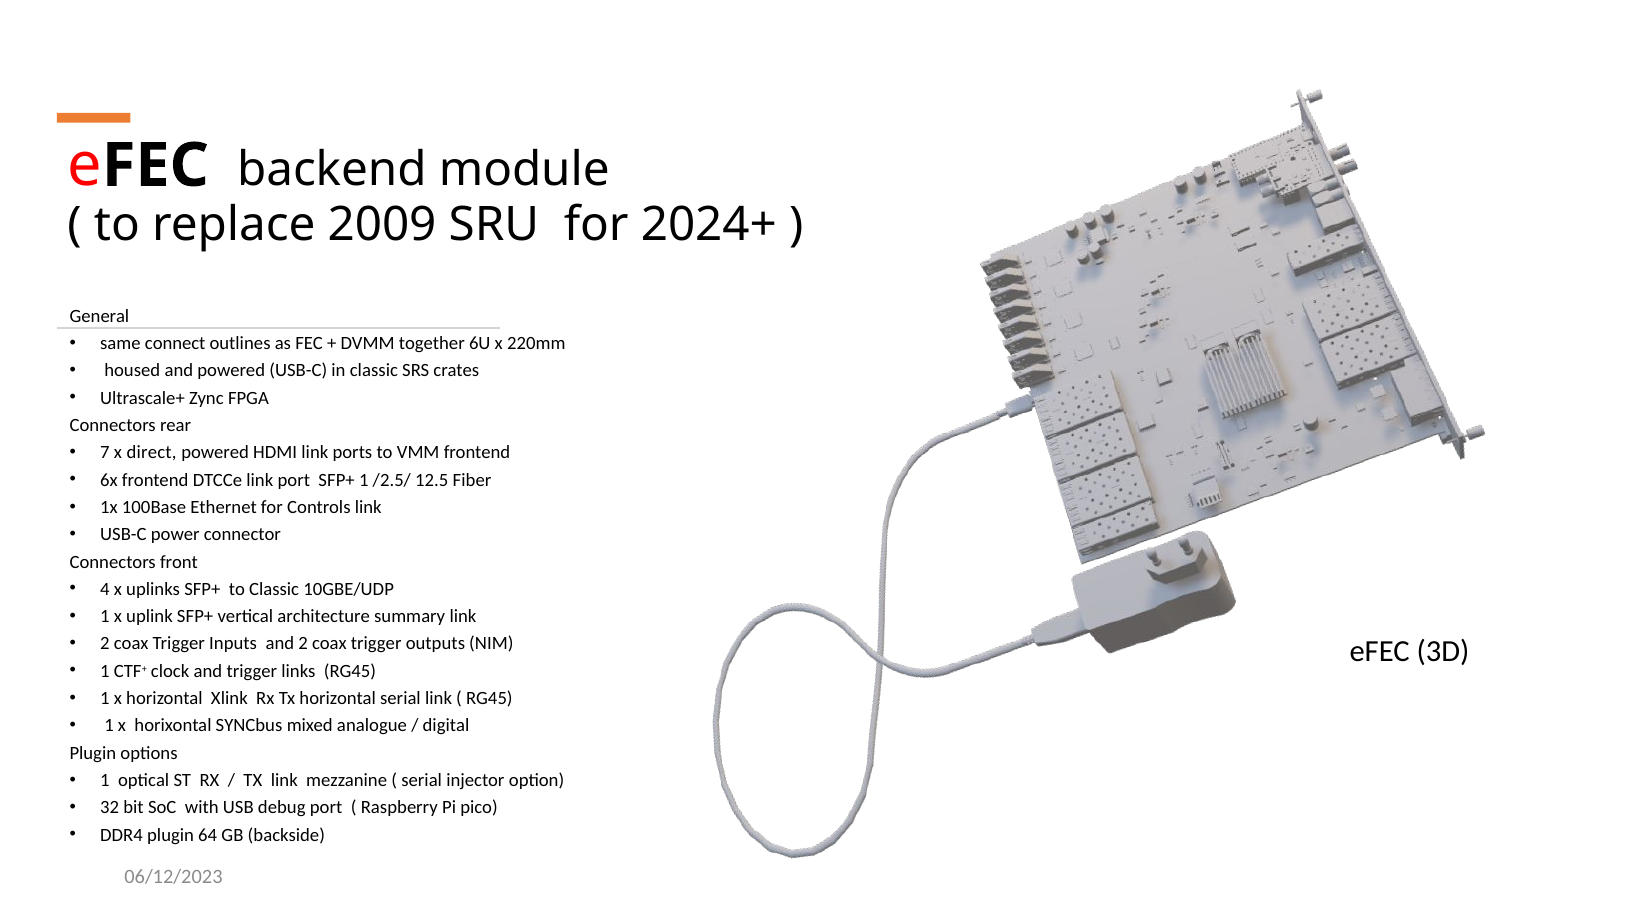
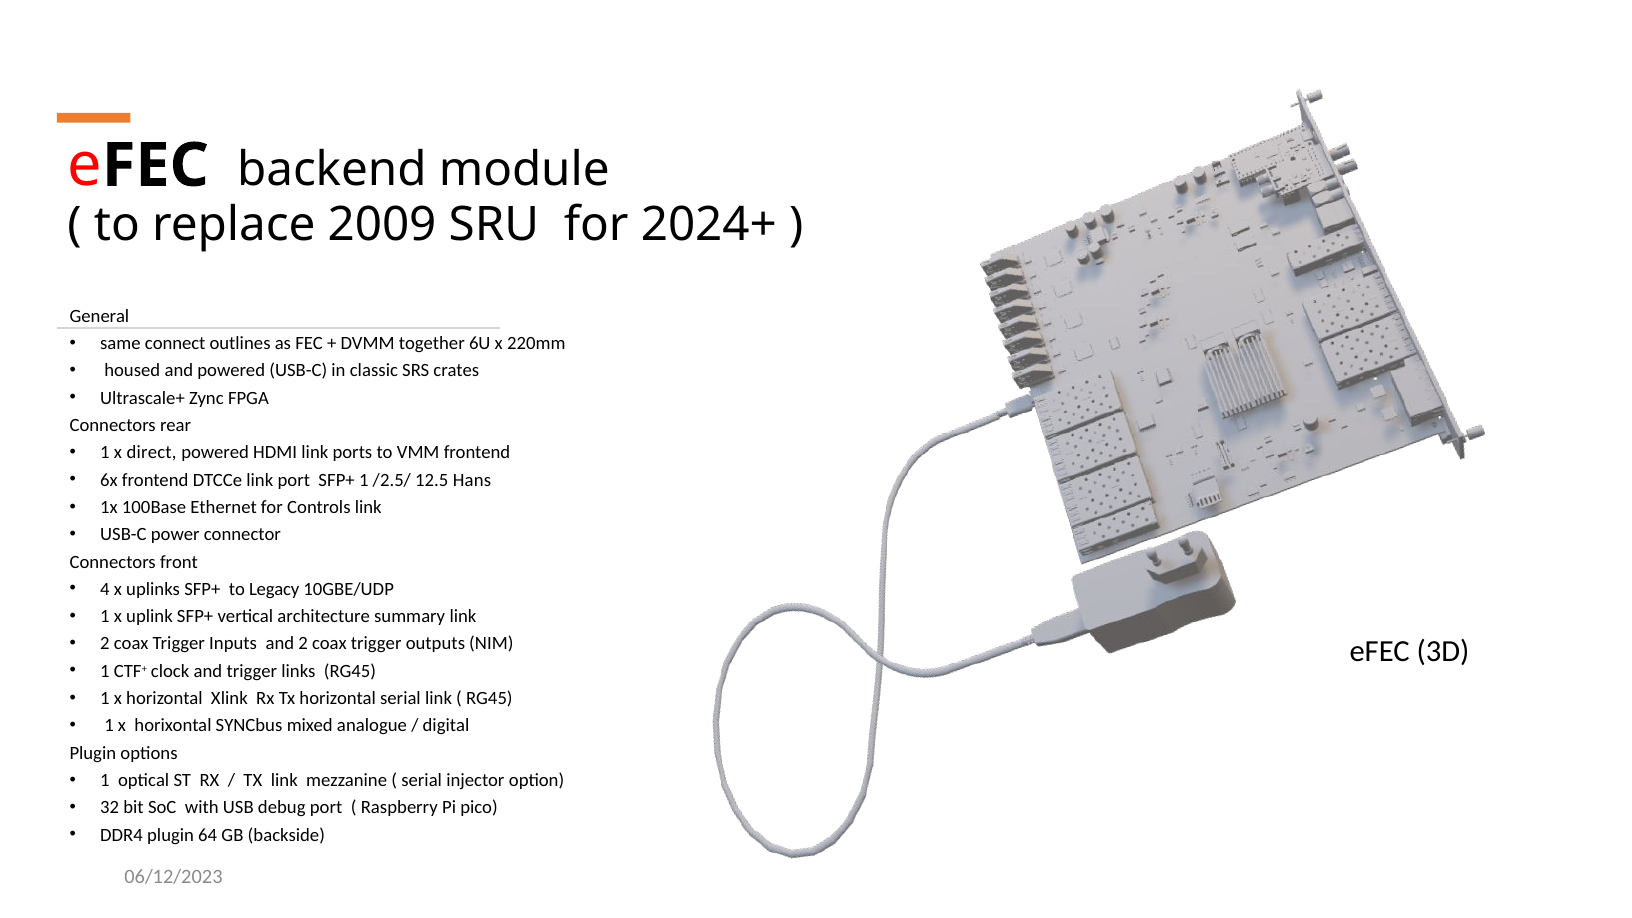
7 at (105, 453): 7 -> 1
Fiber: Fiber -> Hans
to Classic: Classic -> Legacy
